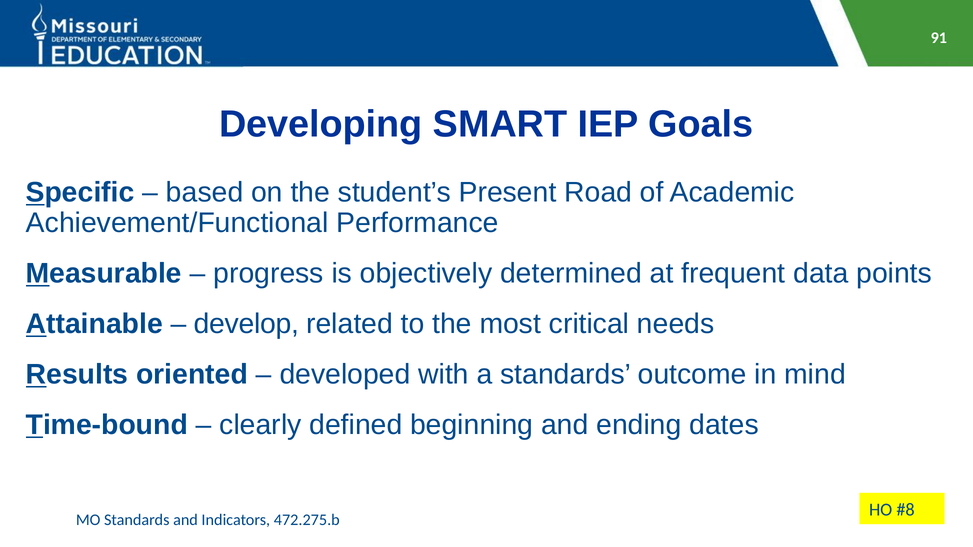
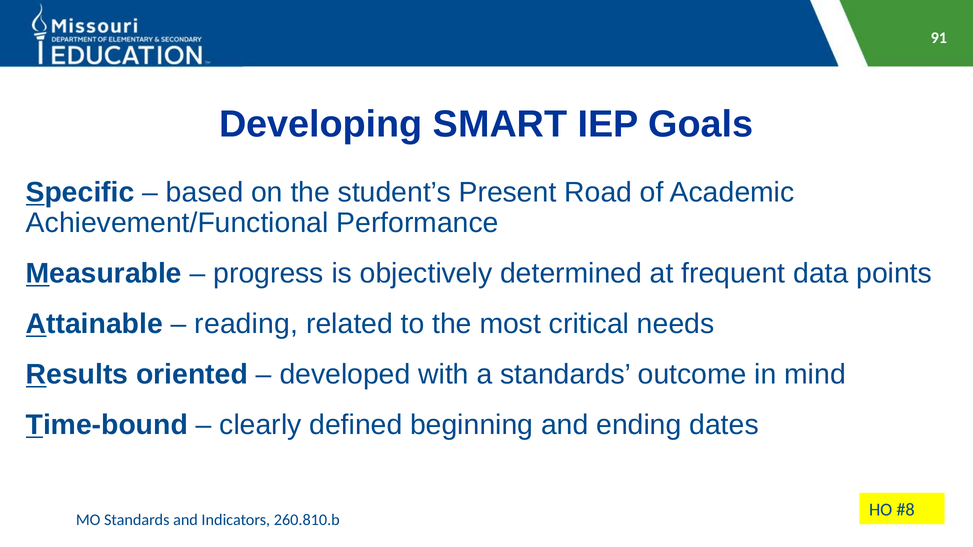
develop: develop -> reading
472.275.b: 472.275.b -> 260.810.b
